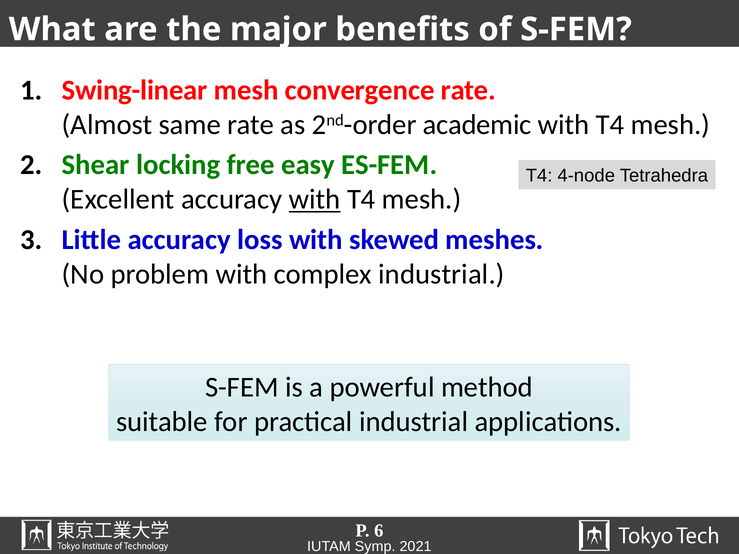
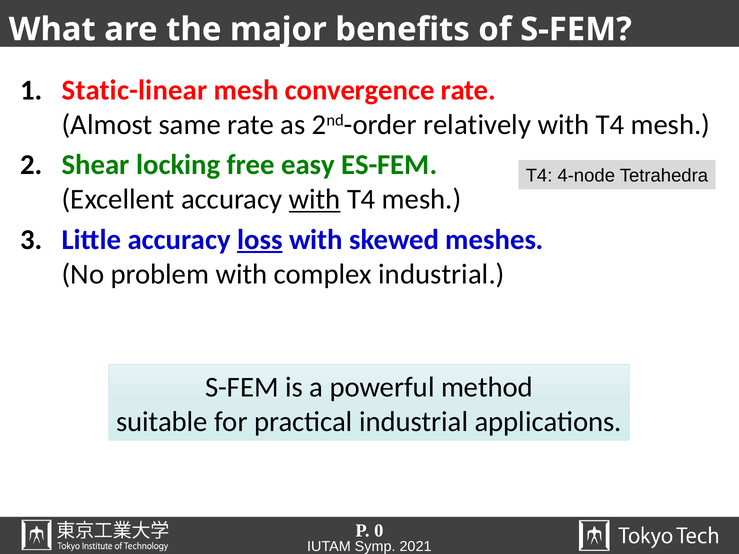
Swing-linear: Swing-linear -> Static-linear
academic: academic -> relatively
loss underline: none -> present
6: 6 -> 0
